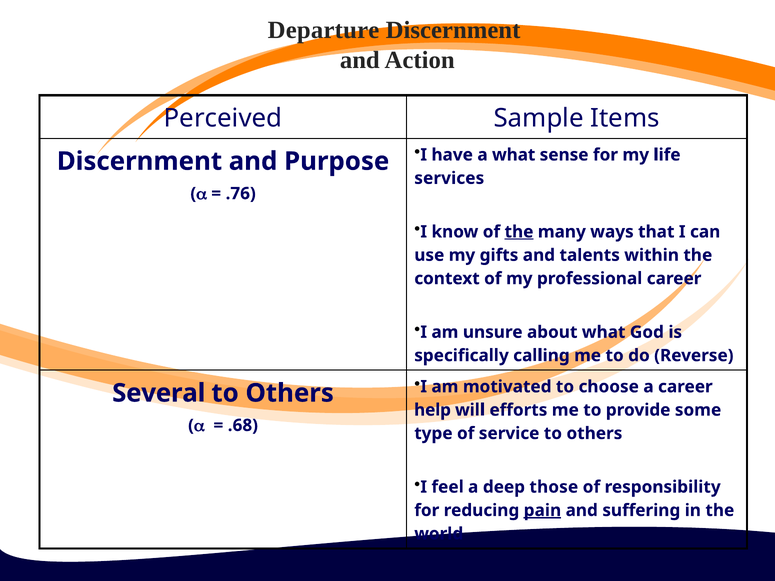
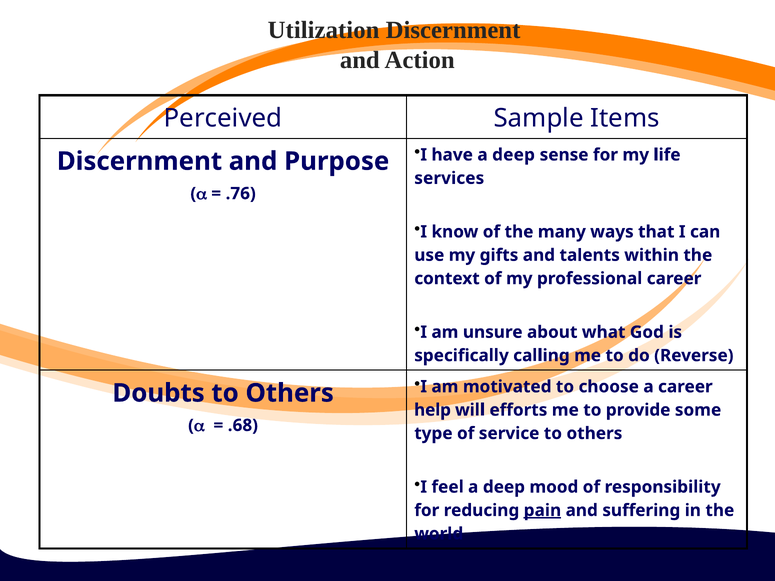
Departure: Departure -> Utilization
have a what: what -> deep
the at (519, 232) underline: present -> none
Several: Several -> Doubts
those: those -> mood
